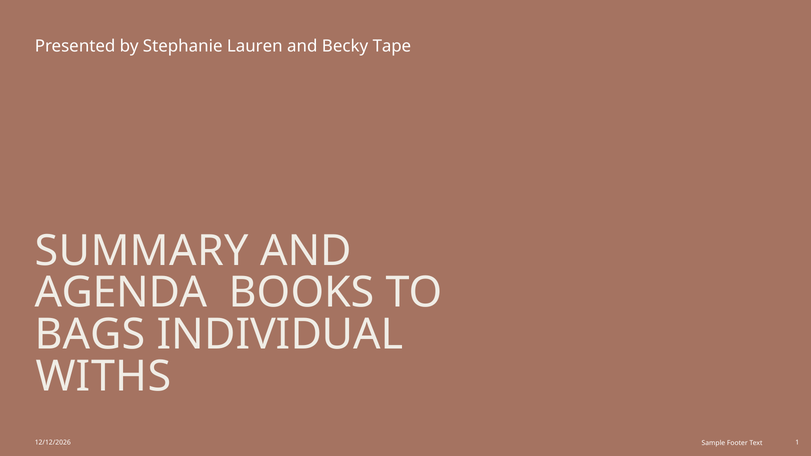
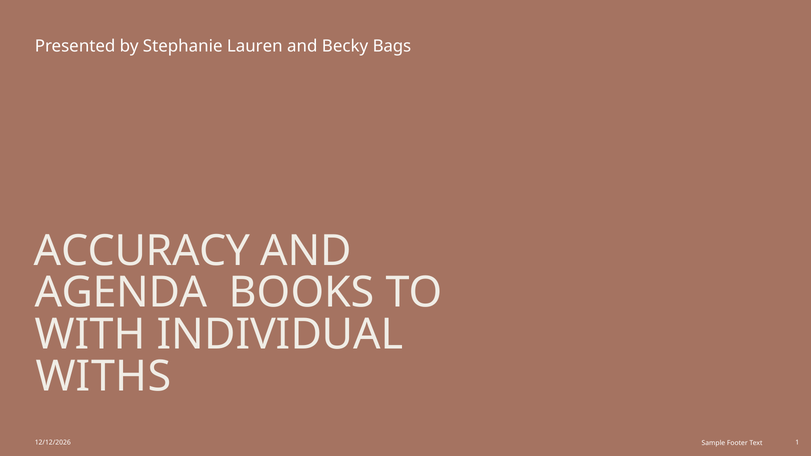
Tape: Tape -> Bags
SUMMARY: SUMMARY -> ACCURACY
BAGS: BAGS -> WITH
